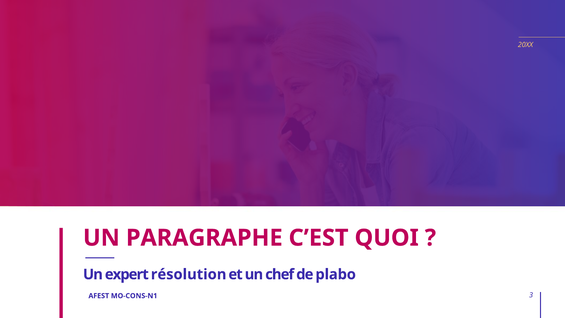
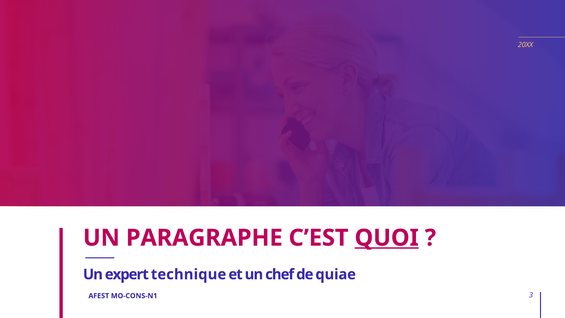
QUOI underline: none -> present
résolution: résolution -> technique
plabo: plabo -> quiae
